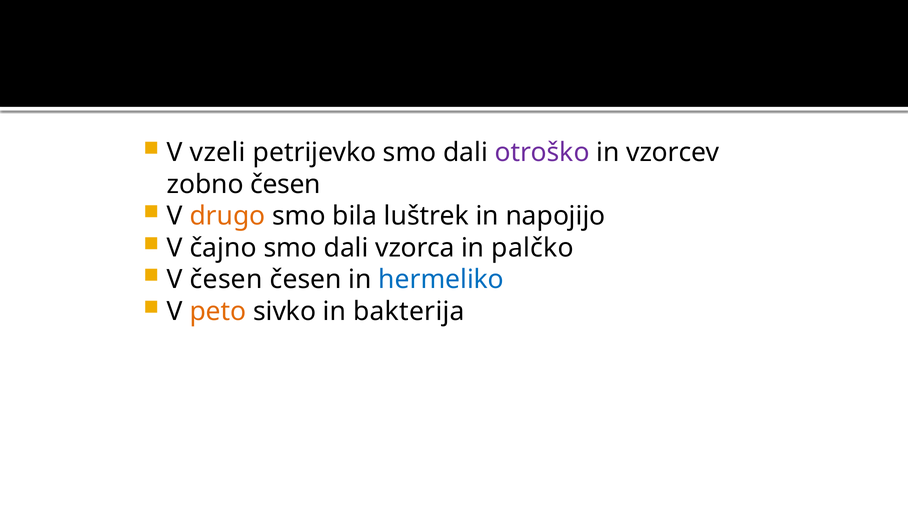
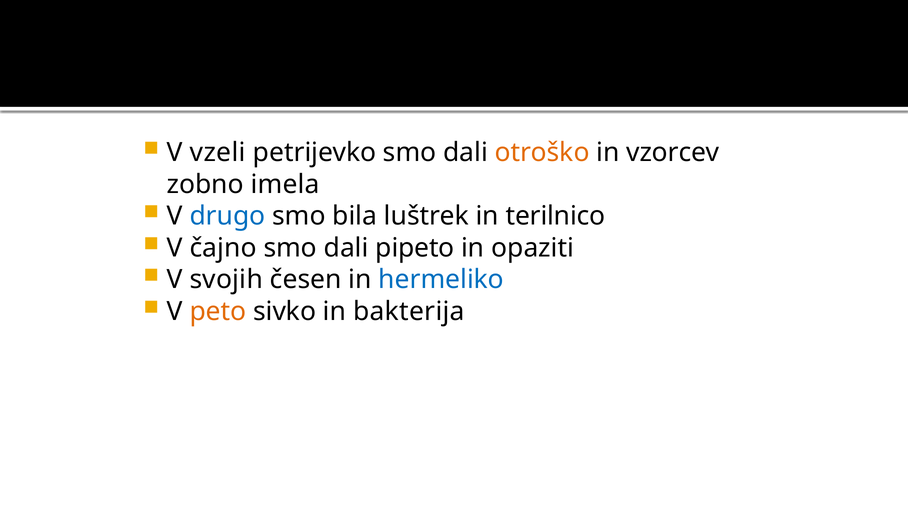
otroško colour: purple -> orange
zobno česen: česen -> imela
drugo colour: orange -> blue
napojijo: napojijo -> terilnico
vzorca: vzorca -> pipeto
palčko: palčko -> opaziti
V česen: česen -> svojih
